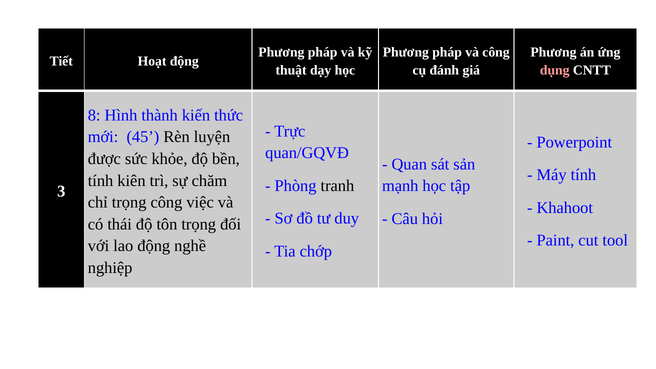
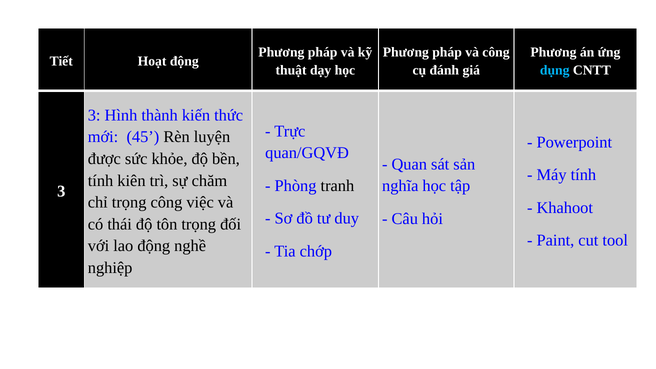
dụng colour: pink -> light blue
8 at (94, 115): 8 -> 3
mạnh: mạnh -> nghĩa
